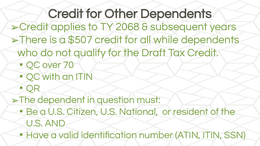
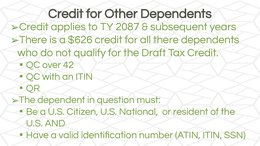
2068: 2068 -> 2087
$507: $507 -> $626
all while: while -> there
70: 70 -> 42
